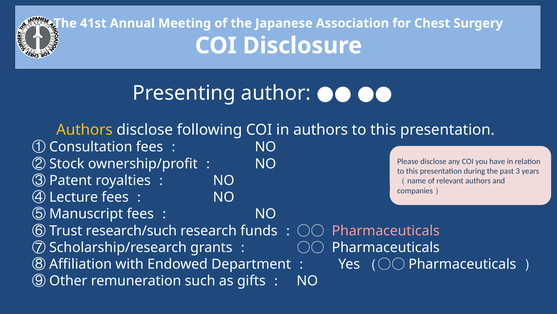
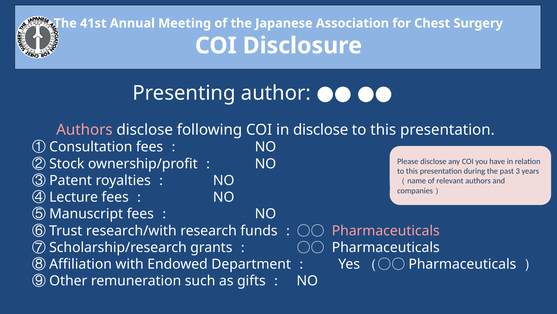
Authors at (84, 129) colour: yellow -> pink
in authors: authors -> disclose
research/such: research/such -> research/with
